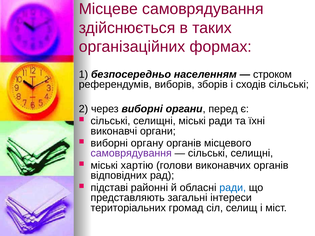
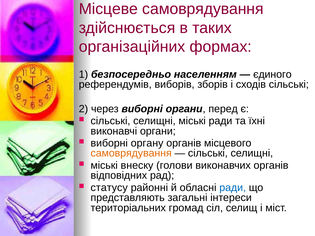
строком: строком -> єдиного
самоврядування at (131, 153) colour: purple -> orange
хартію: хартію -> внеску
підставі: підставі -> статусу
